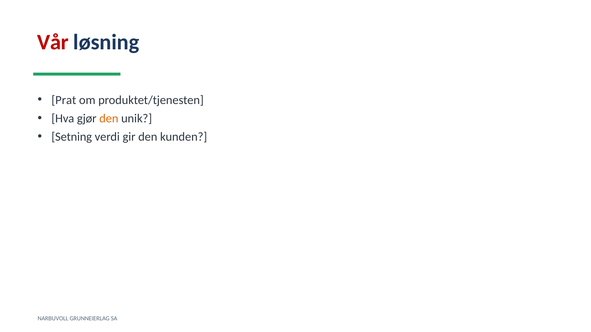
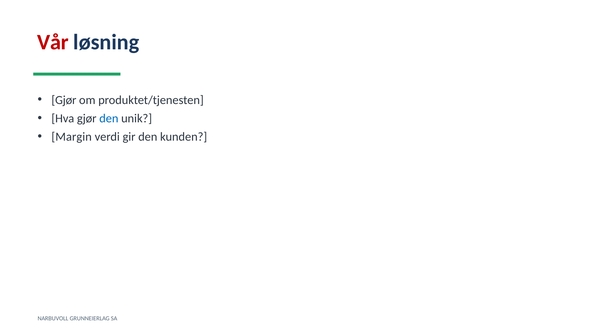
Prat at (64, 100): Prat -> Gjør
den at (109, 119) colour: orange -> blue
Setning: Setning -> Margin
